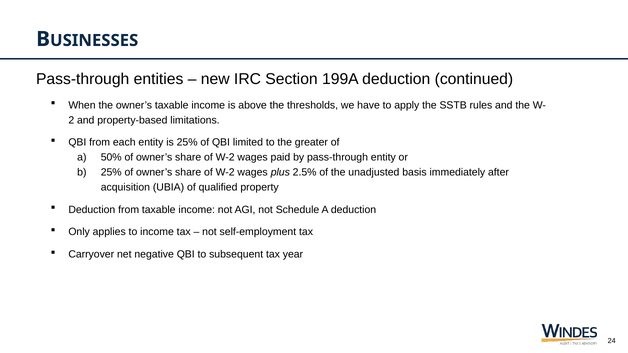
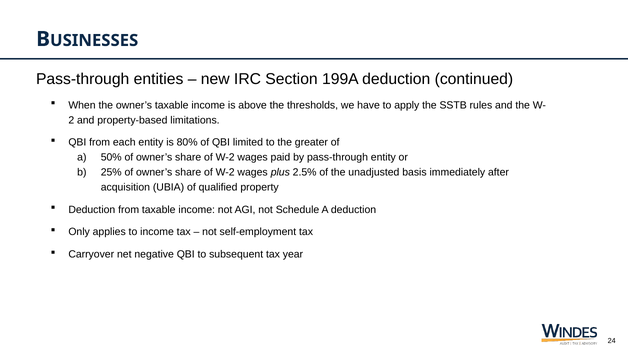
is 25%: 25% -> 80%
